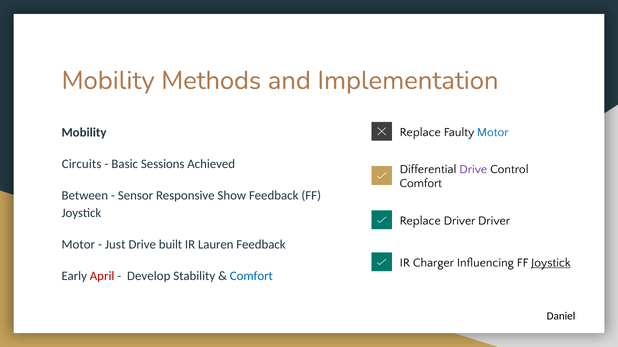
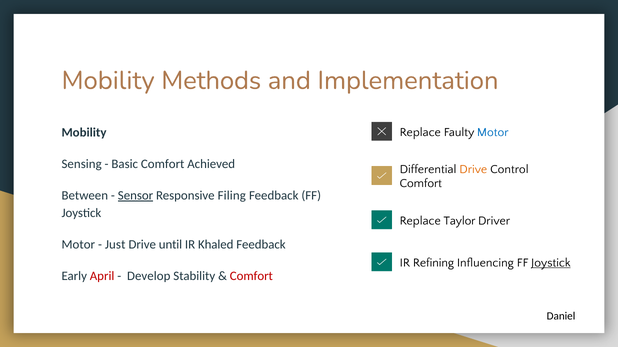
Circuits: Circuits -> Sensing
Basic Sessions: Sessions -> Comfort
Drive at (473, 169) colour: purple -> orange
Sensor underline: none -> present
Show: Show -> Filing
Replace Driver: Driver -> Taylor
built: built -> until
Lauren: Lauren -> Khaled
Charger: Charger -> Refining
Comfort at (251, 276) colour: blue -> red
